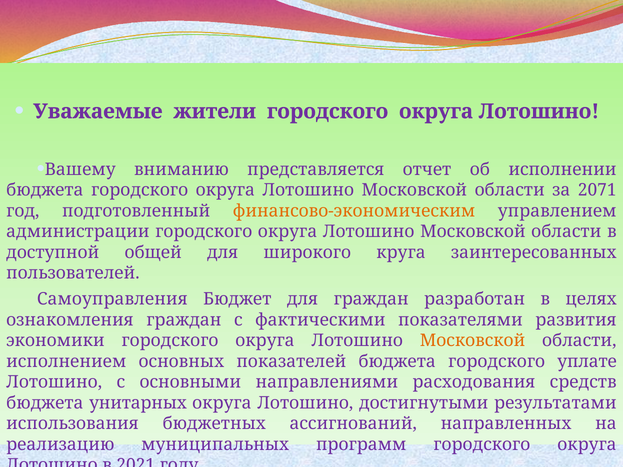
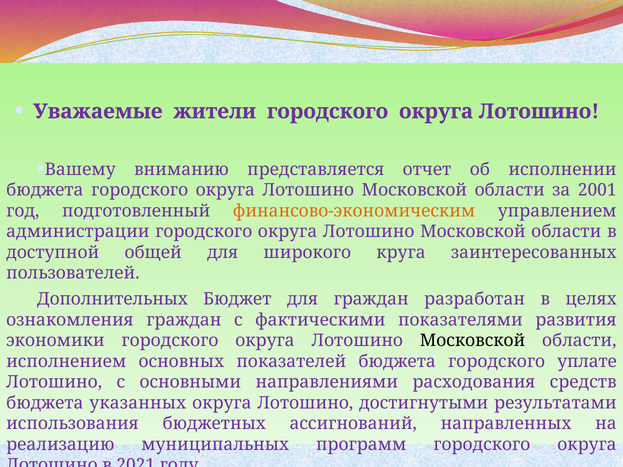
2071: 2071 -> 2001
Самоуправления: Самоуправления -> Дополнительных
Московской at (473, 341) colour: orange -> black
унитарных: унитарных -> указанных
